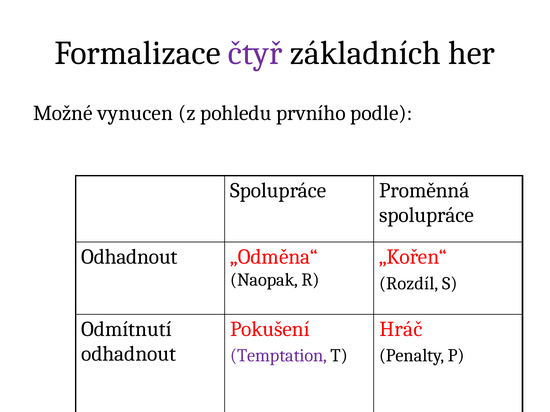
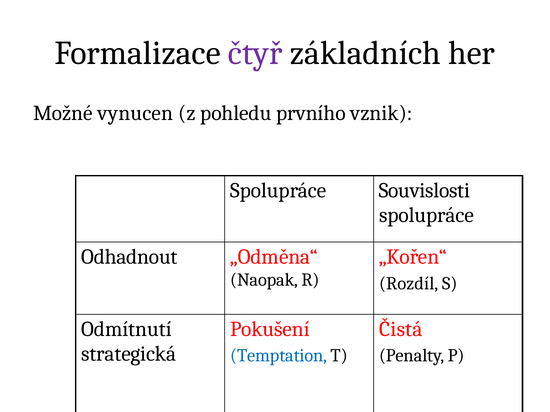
podle: podle -> vznik
Proměnná: Proměnná -> Souvislosti
Hráč: Hráč -> Čistá
odhadnout at (129, 354): odhadnout -> strategická
Temptation colour: purple -> blue
